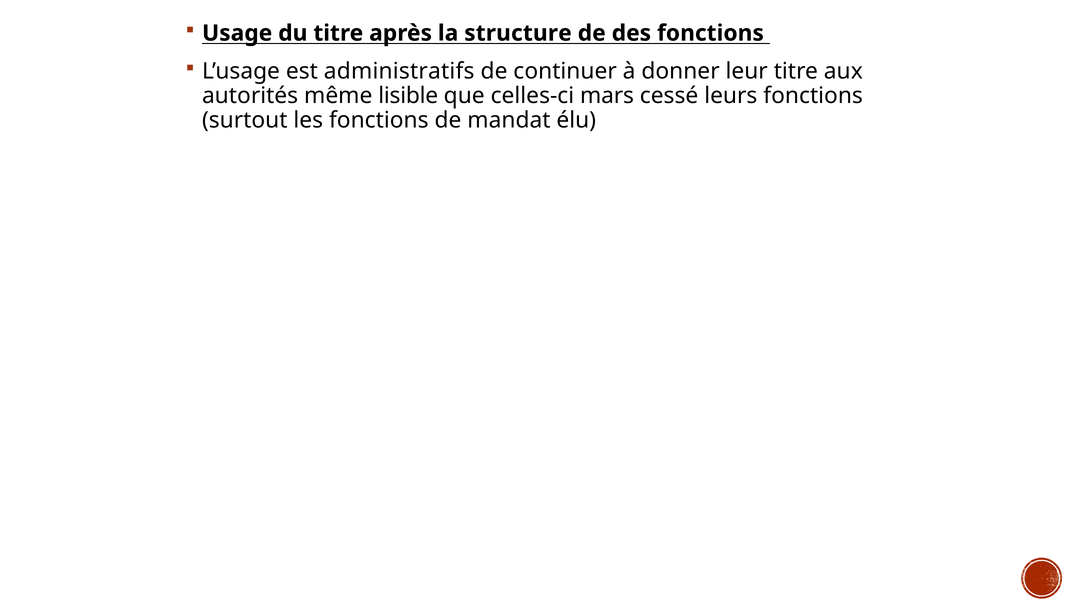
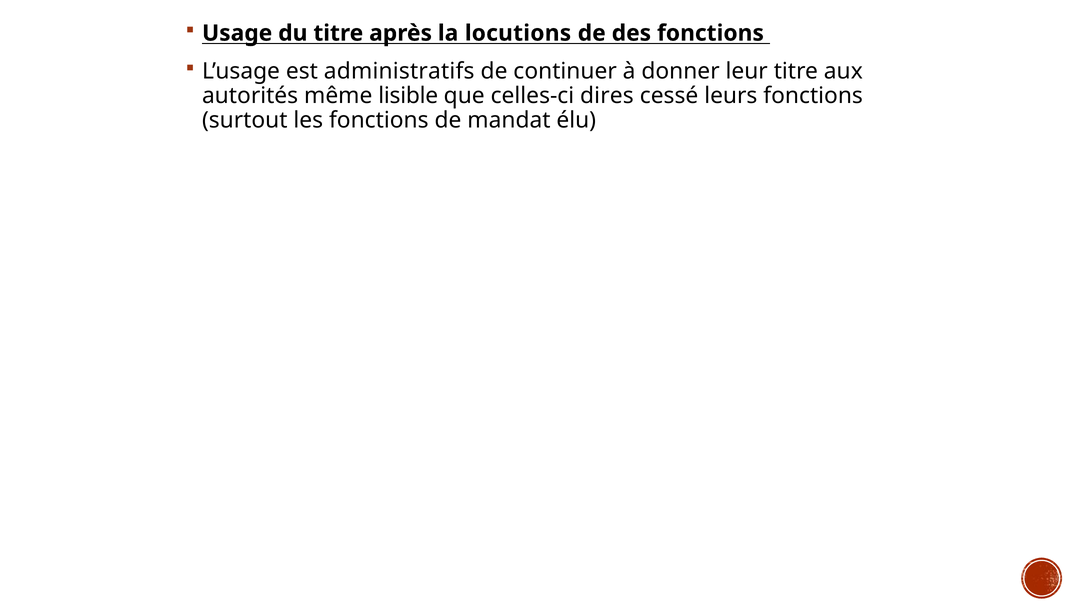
structure: structure -> locutions
mars: mars -> dires
